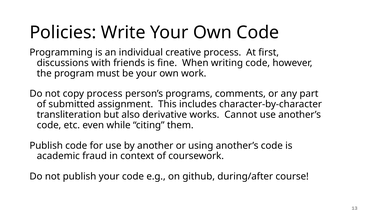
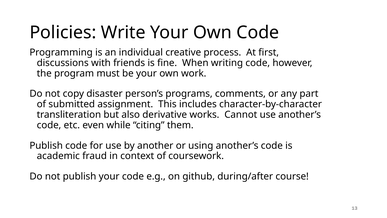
copy process: process -> disaster
